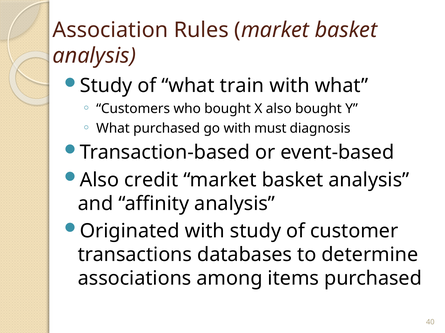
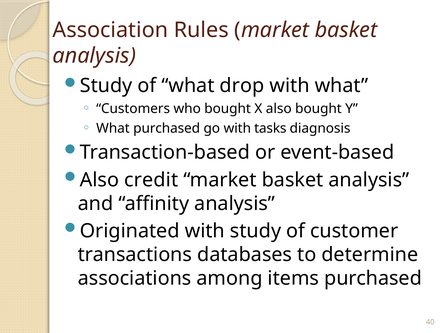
train: train -> drop
must: must -> tasks
